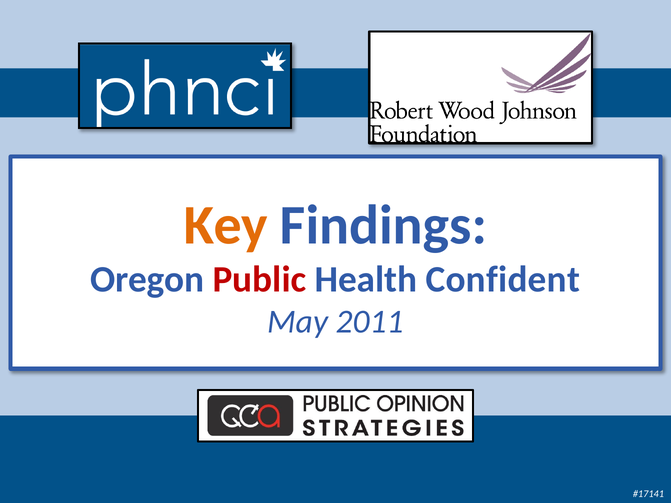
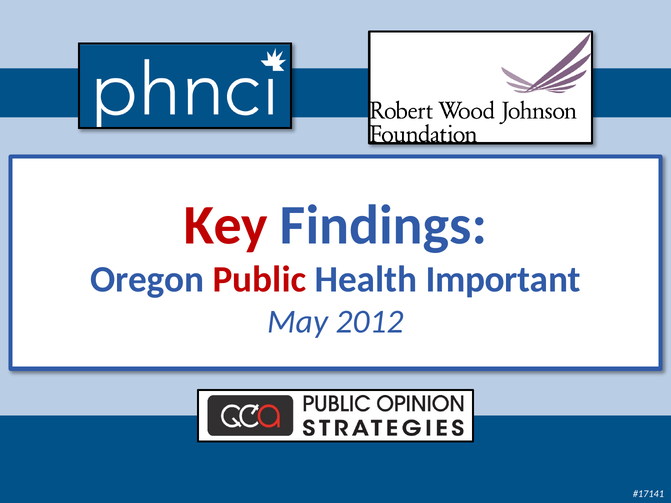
Key colour: orange -> red
Confident: Confident -> Important
2011: 2011 -> 2012
